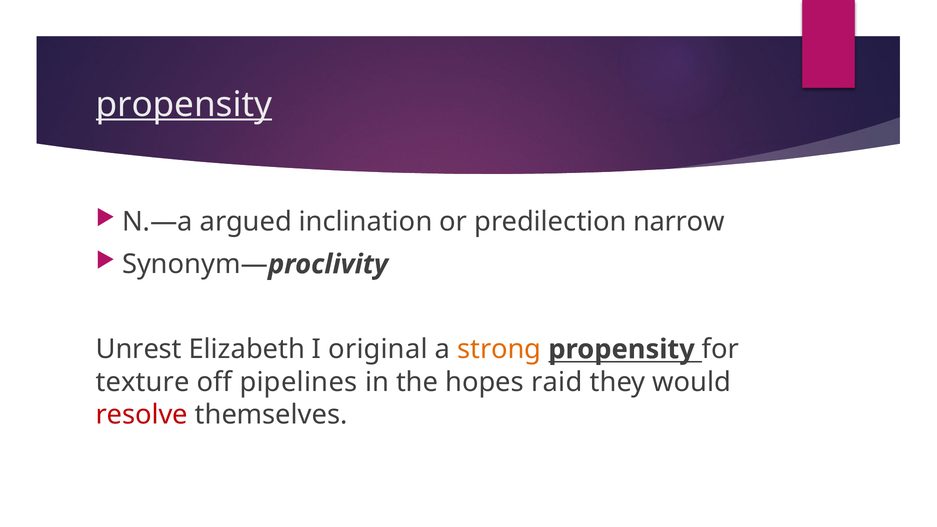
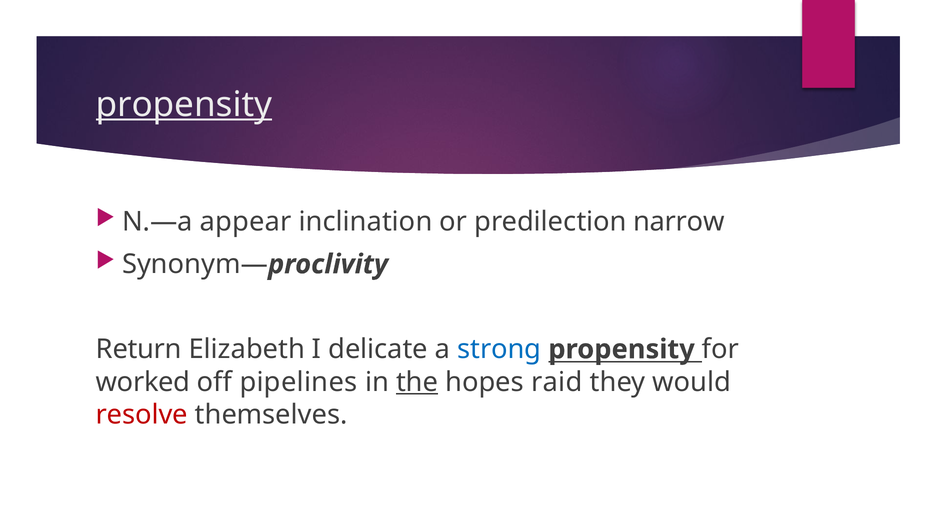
argued: argued -> appear
Unrest: Unrest -> Return
original: original -> delicate
strong colour: orange -> blue
texture: texture -> worked
the underline: none -> present
